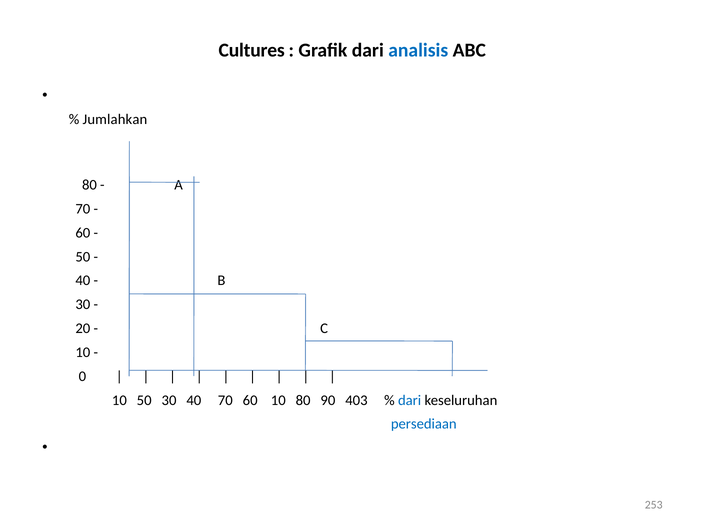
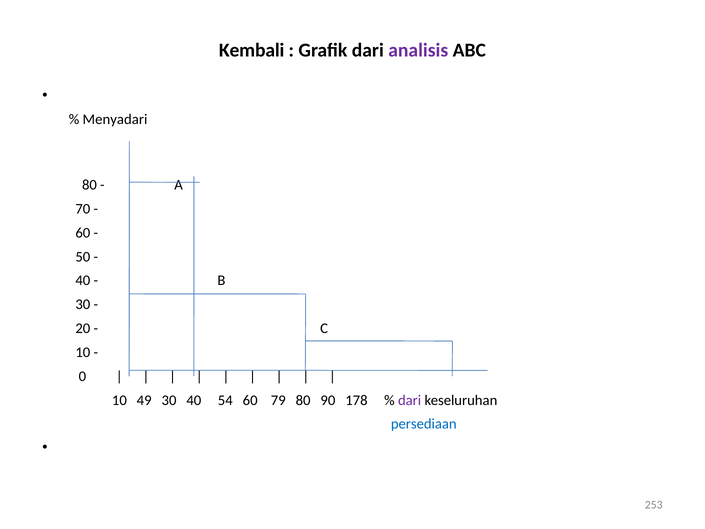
Cultures: Cultures -> Kembali
analisis colour: blue -> purple
Jumlahkan: Jumlahkan -> Menyadari
10 50: 50 -> 49
40 70: 70 -> 54
60 10: 10 -> 79
403: 403 -> 178
dari at (410, 400) colour: blue -> purple
